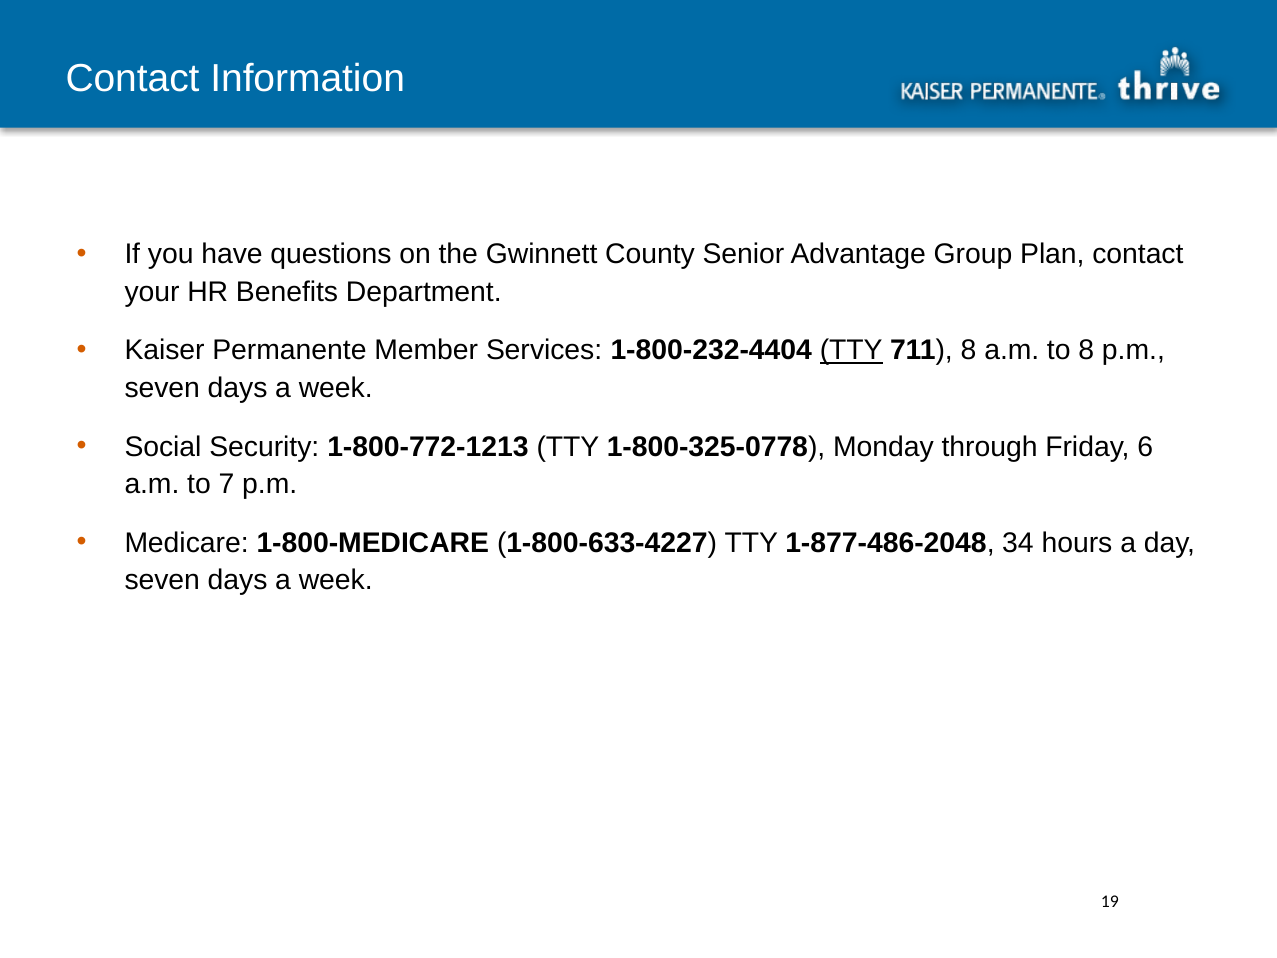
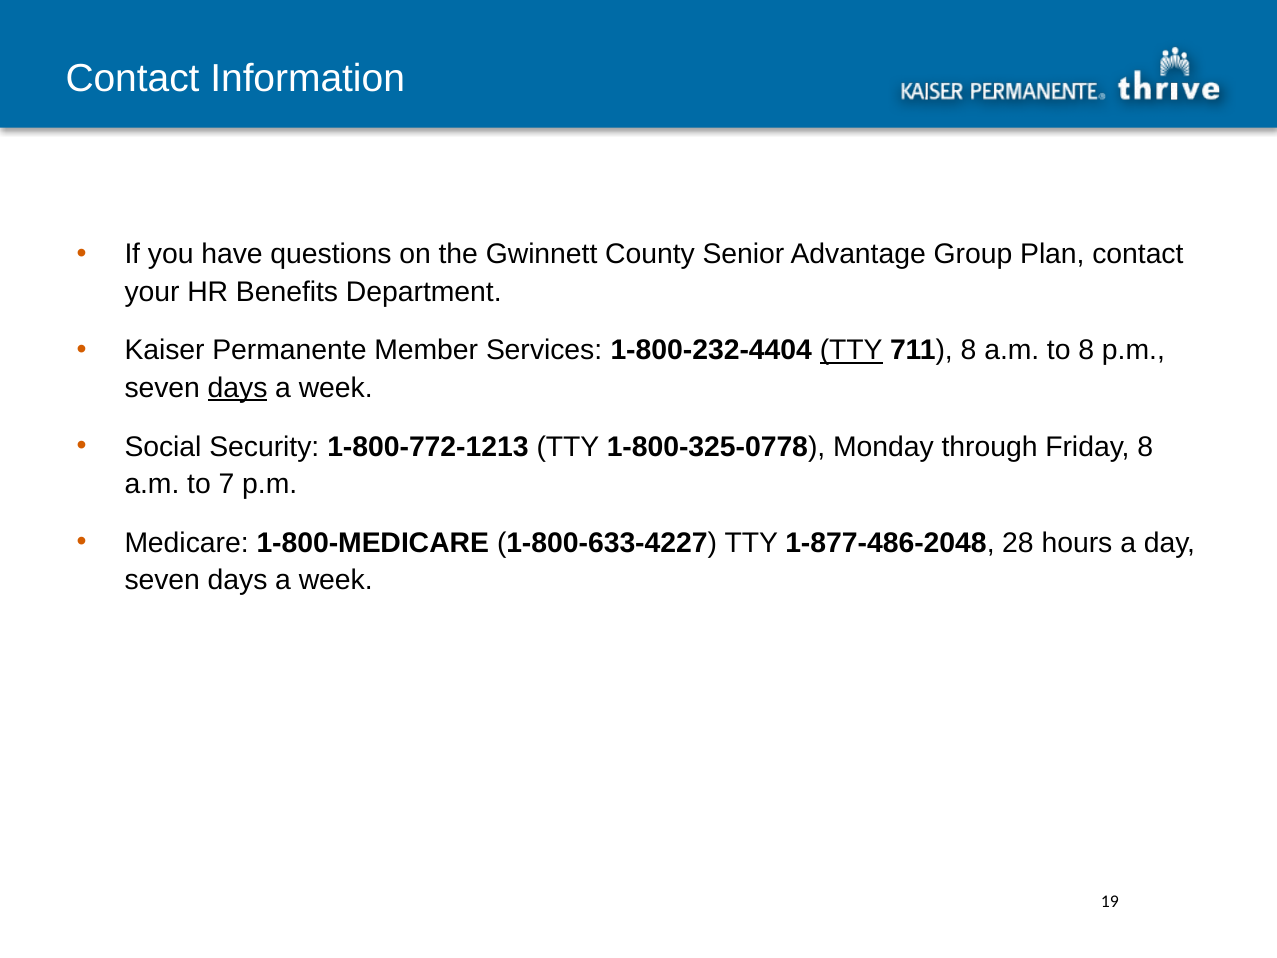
days at (238, 388) underline: none -> present
Friday 6: 6 -> 8
34: 34 -> 28
